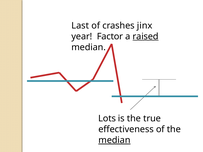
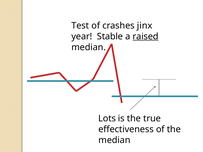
Last: Last -> Test
Factor: Factor -> Stable
median at (114, 140) underline: present -> none
